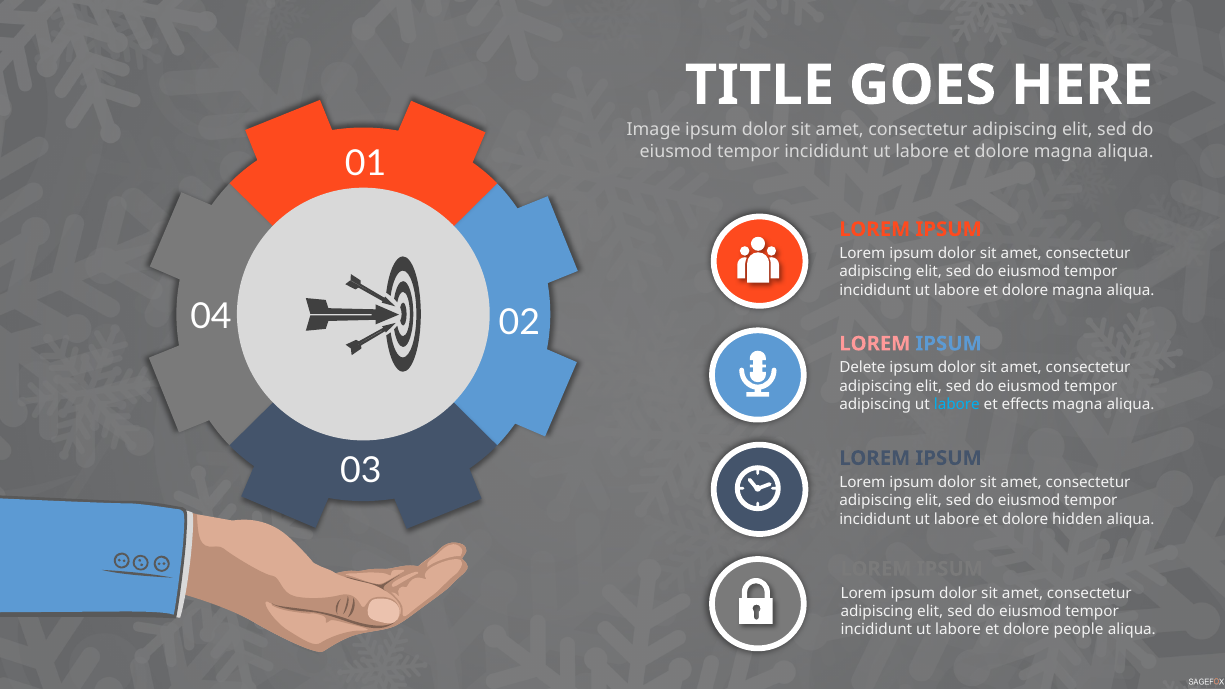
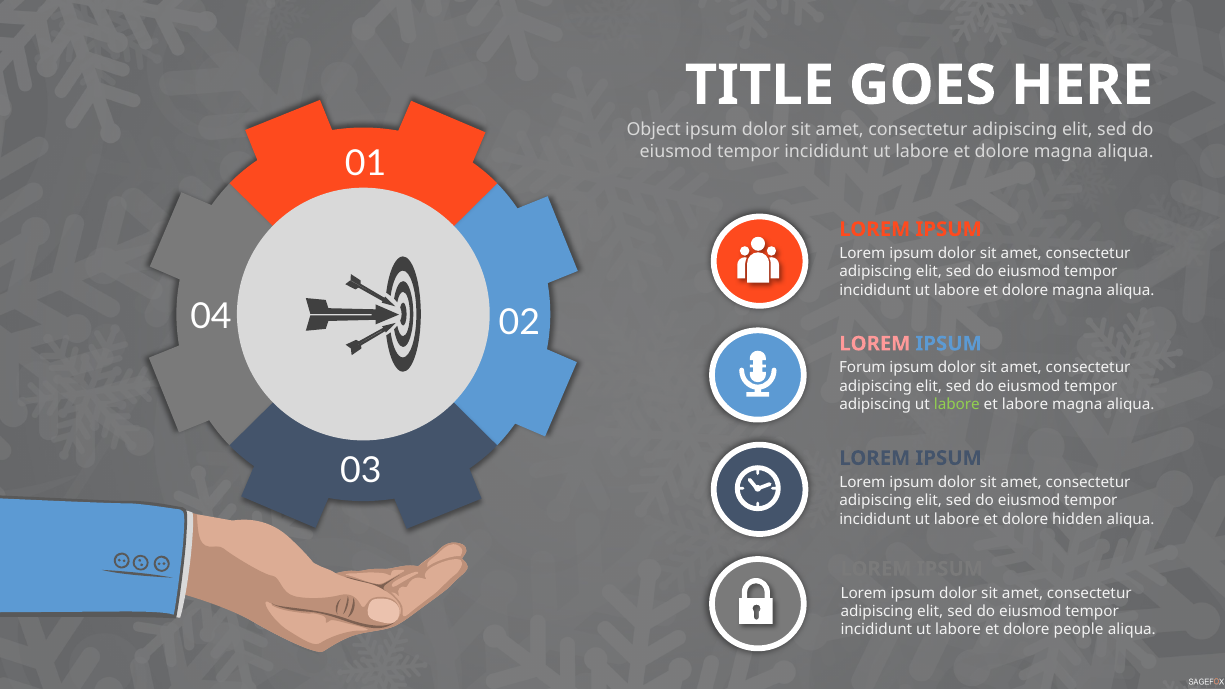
Image: Image -> Object
Delete: Delete -> Forum
labore at (957, 405) colour: light blue -> light green
et effects: effects -> labore
